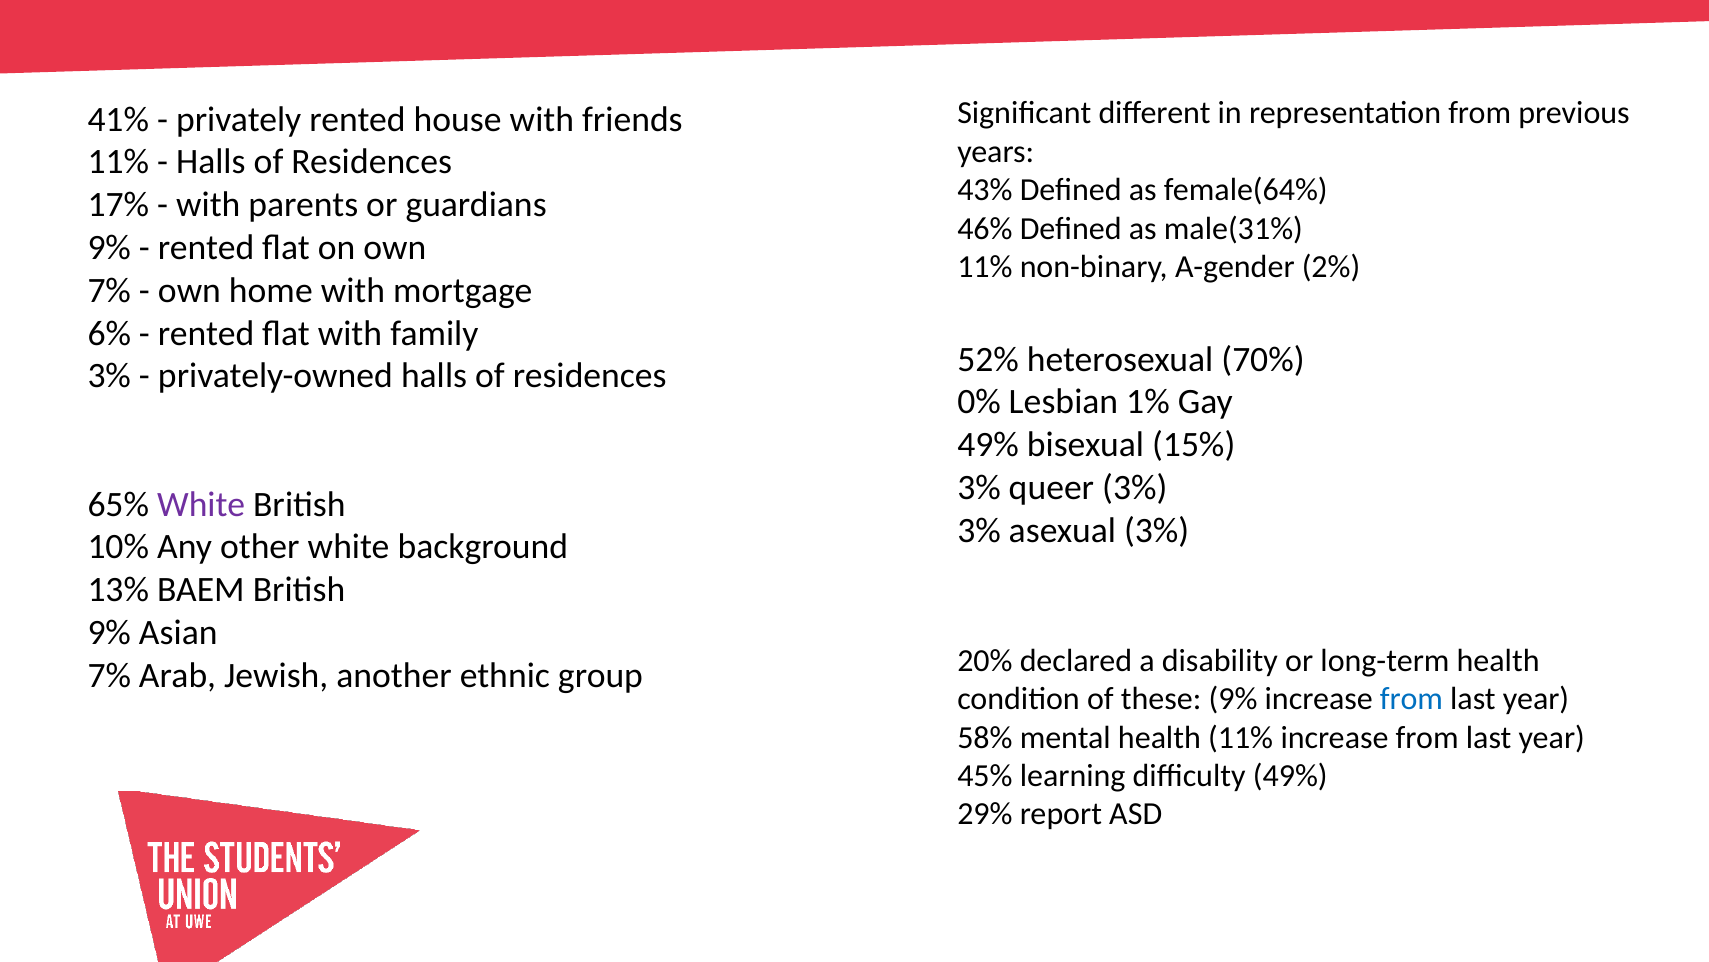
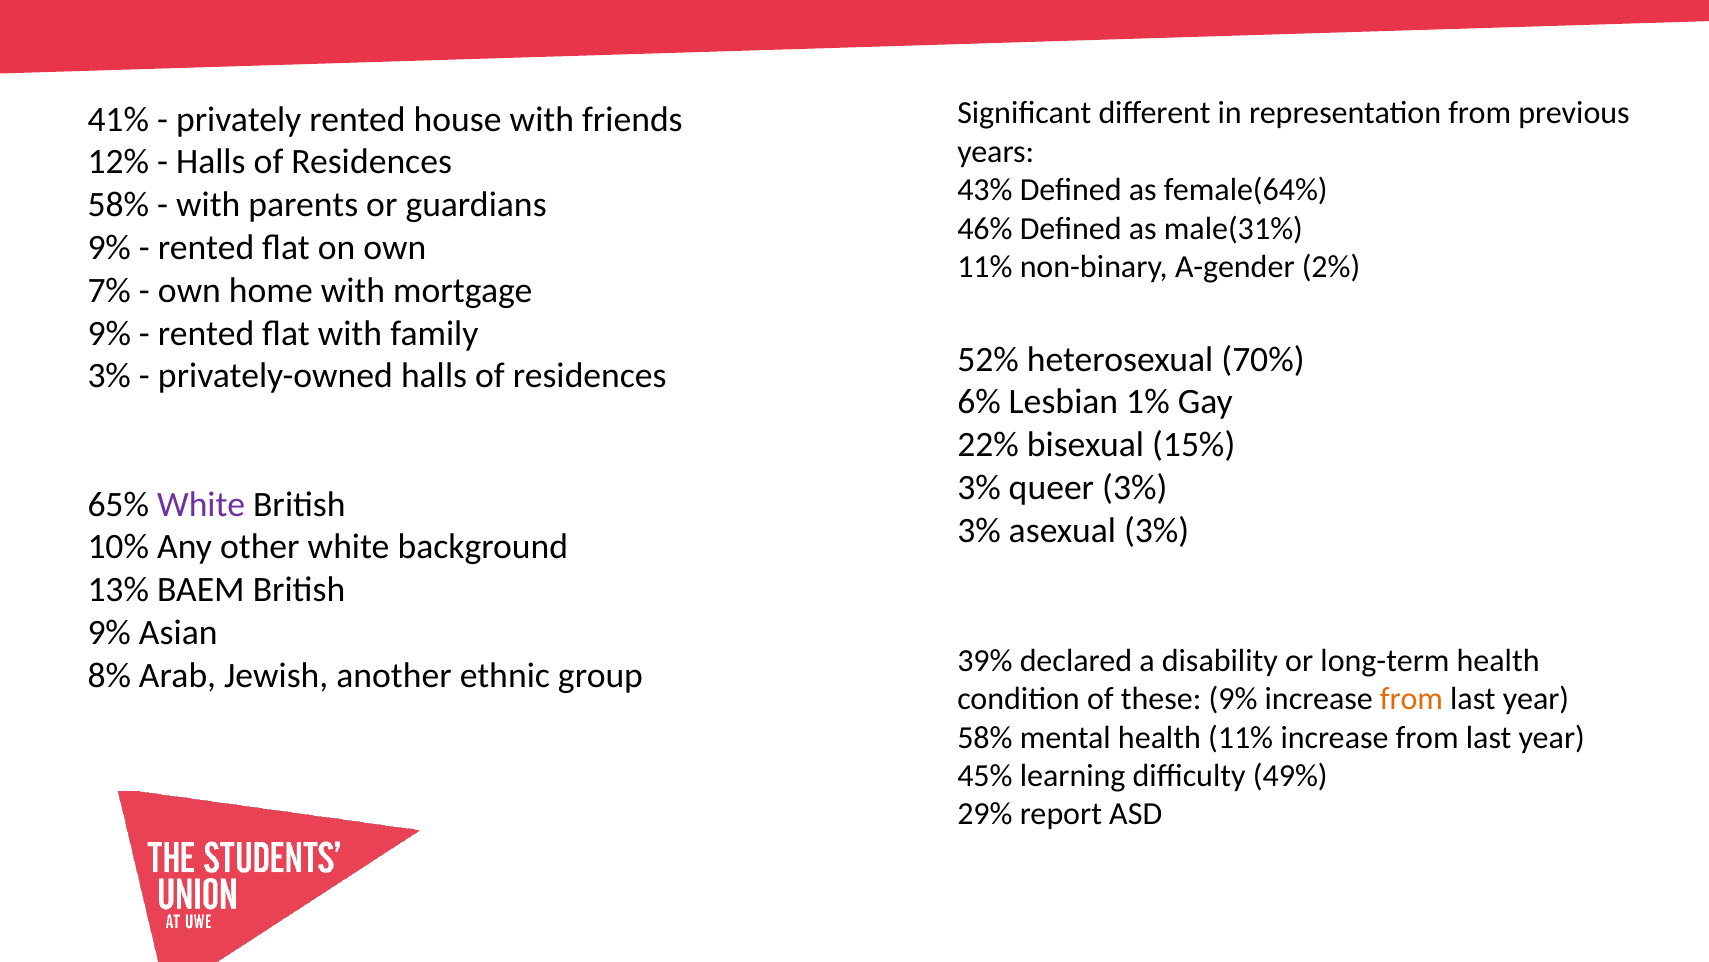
11% at (118, 162): 11% -> 12%
17% at (118, 205): 17% -> 58%
6% at (109, 333): 6% -> 9%
0%: 0% -> 6%
49% at (988, 444): 49% -> 22%
20%: 20% -> 39%
7% at (109, 675): 7% -> 8%
from at (1412, 698) colour: blue -> orange
